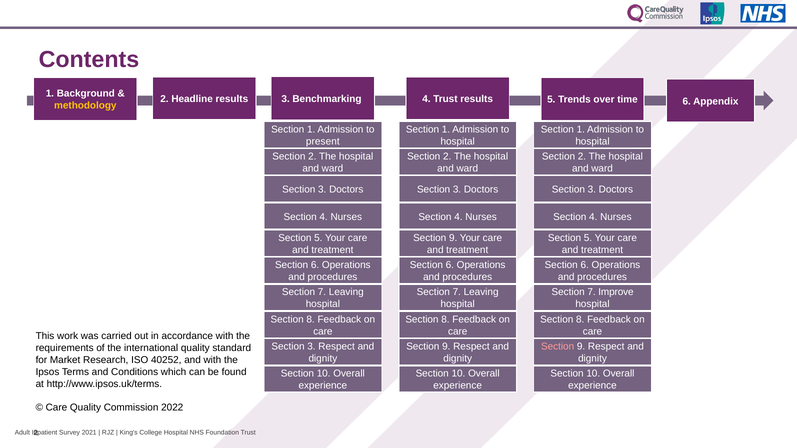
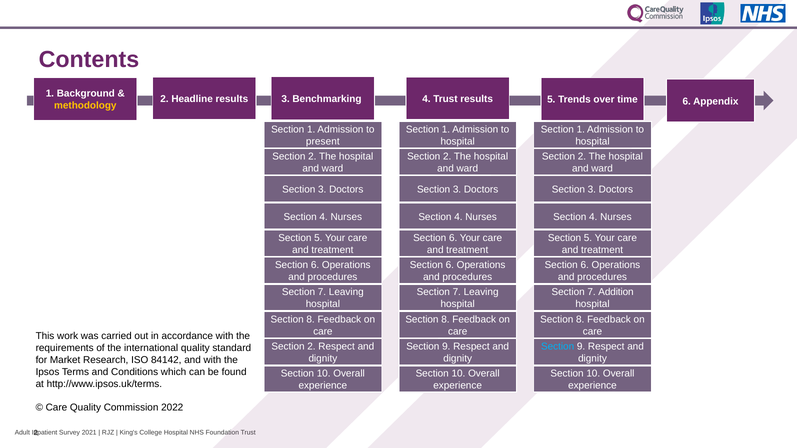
9 at (453, 238): 9 -> 6
Improve: Improve -> Addition
3 at (311, 347): 3 -> 2
Section at (558, 347) colour: pink -> light blue
40252: 40252 -> 84142
